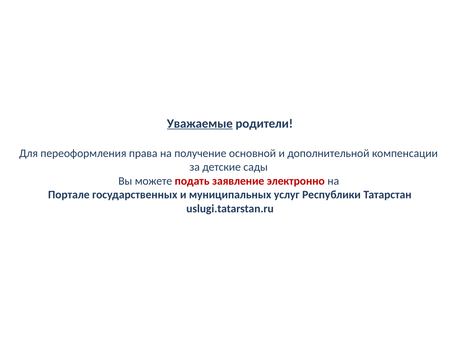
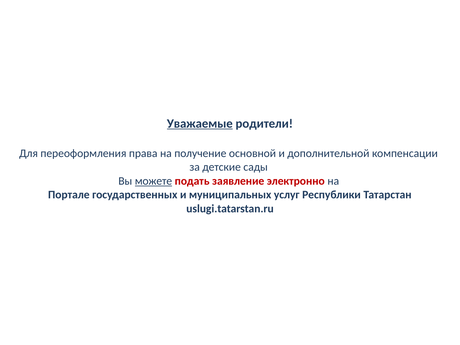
можете underline: none -> present
